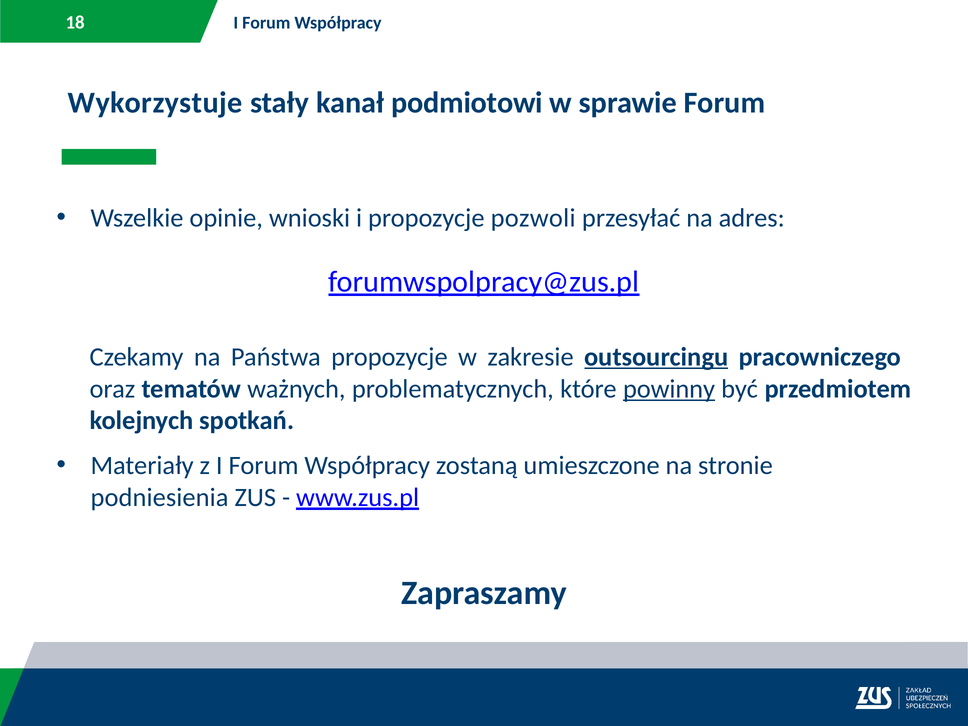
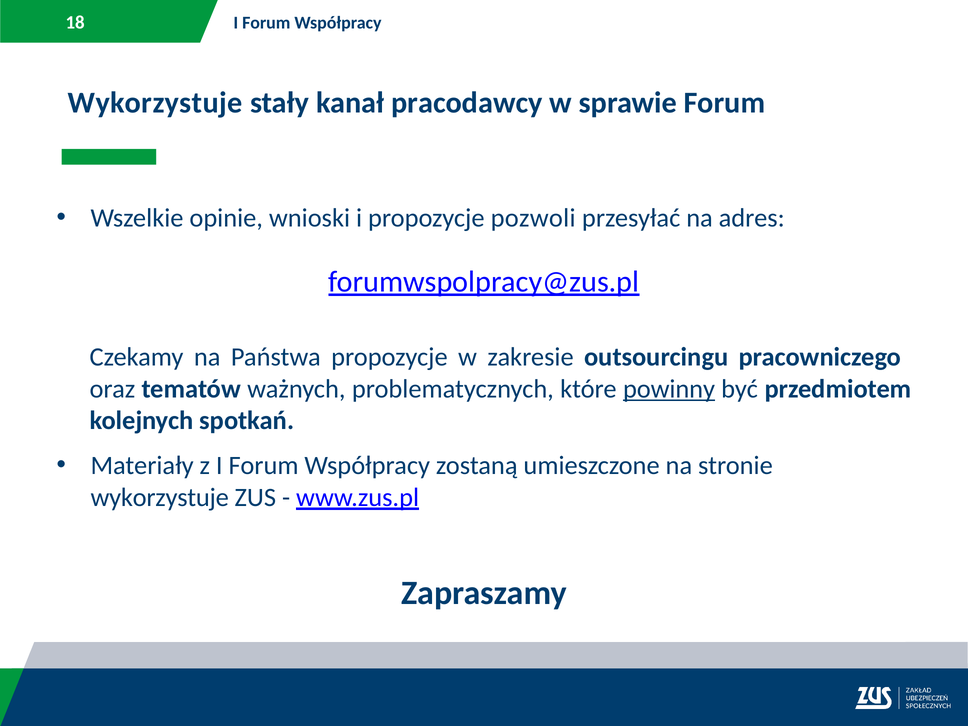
podmiotowi: podmiotowi -> pracodawcy
outsourcingu underline: present -> none
podniesienia at (160, 497): podniesienia -> wykorzystuje
